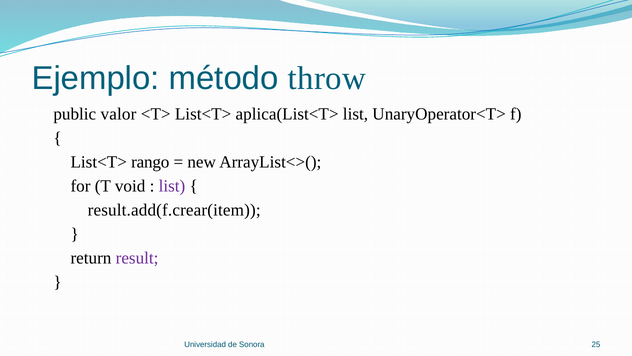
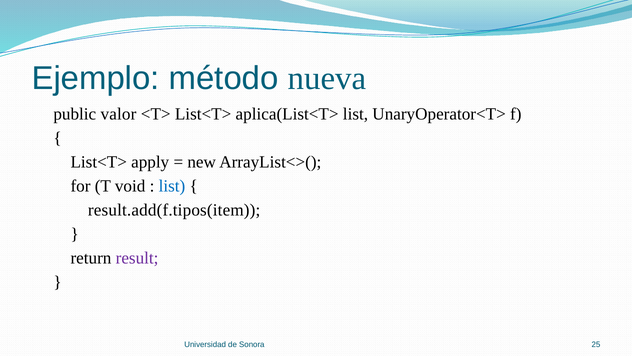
throw: throw -> nueva
rango: rango -> apply
list at (172, 186) colour: purple -> blue
result.add(f.crear(item: result.add(f.crear(item -> result.add(f.tipos(item
